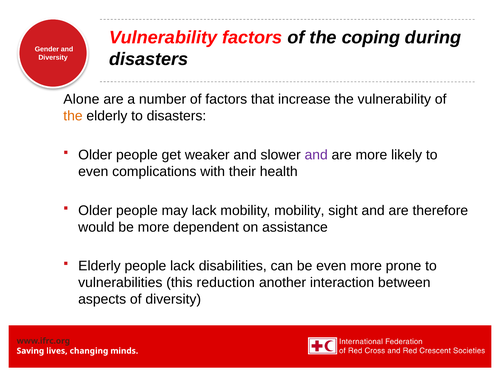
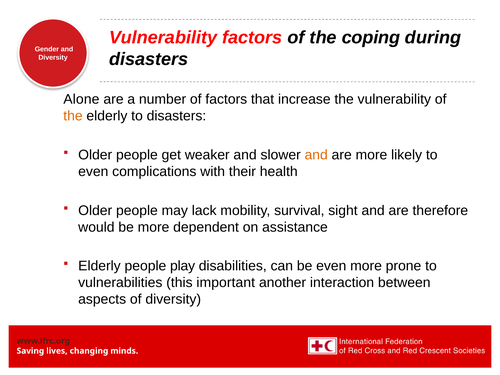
and at (316, 155) colour: purple -> orange
mobility mobility: mobility -> survival
people lack: lack -> play
reduction: reduction -> important
